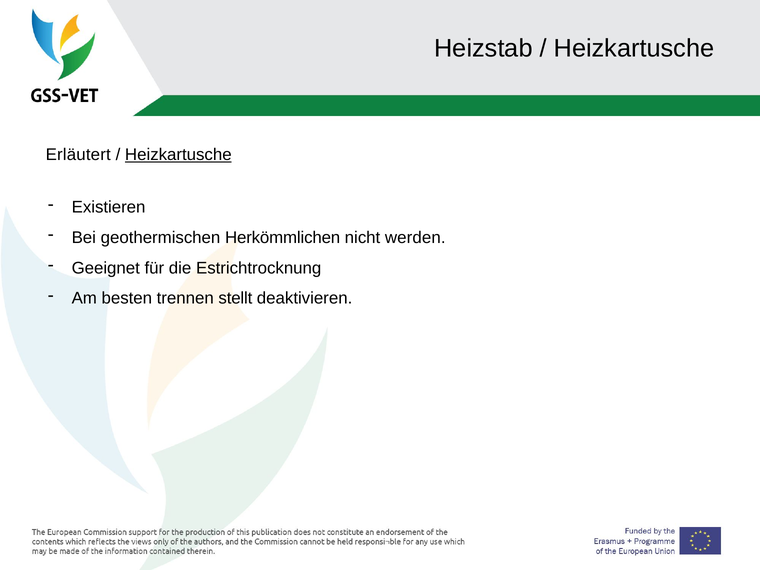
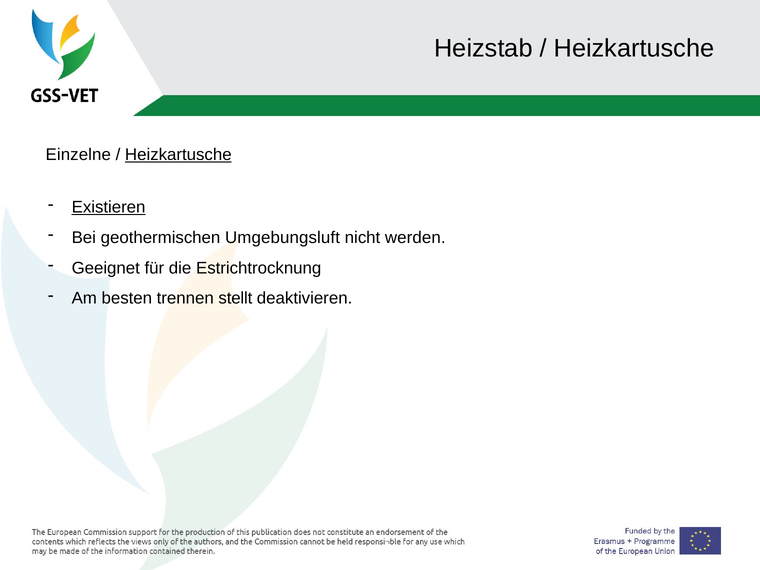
Erläutert: Erläutert -> Einzelne
Existieren underline: none -> present
Herkömmlichen: Herkömmlichen -> Umgebungsluft
